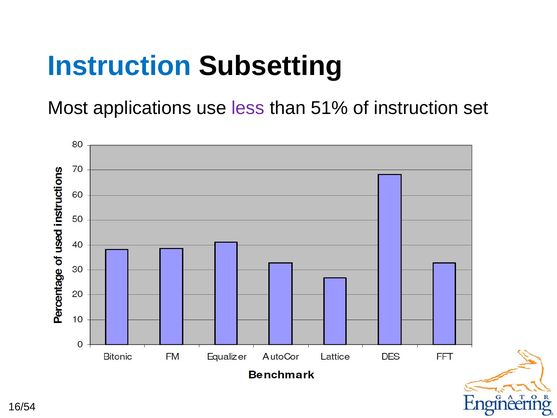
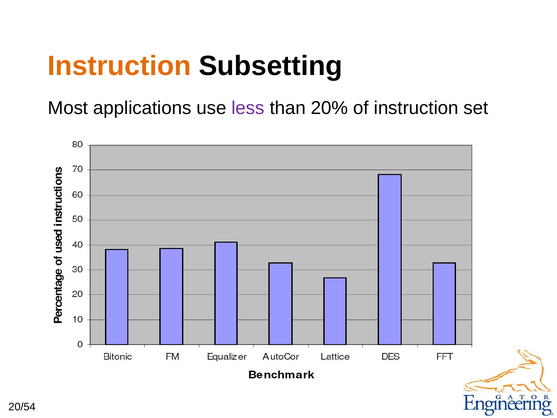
Instruction at (119, 66) colour: blue -> orange
51%: 51% -> 20%
16/54: 16/54 -> 20/54
